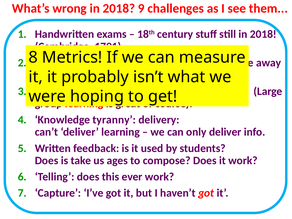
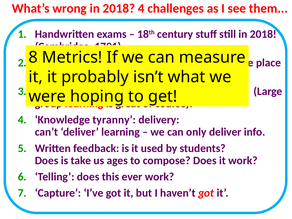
2018 9: 9 -> 4
away: away -> place
